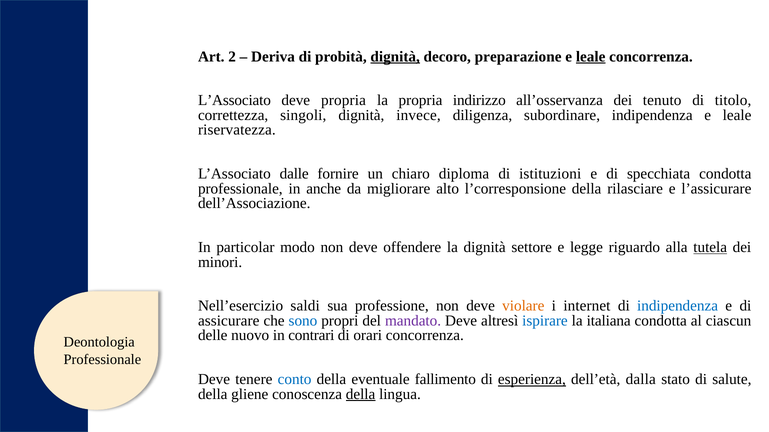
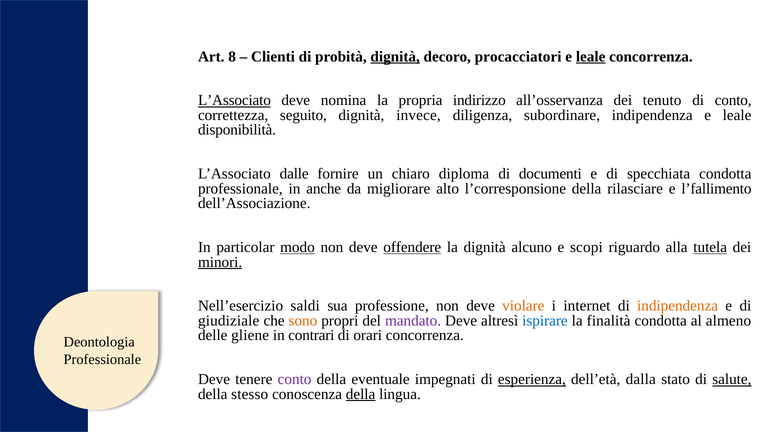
2: 2 -> 8
Deriva: Deriva -> Clienti
preparazione: preparazione -> procacciatori
L’Associato at (234, 101) underline: none -> present
deve propria: propria -> nomina
di titolo: titolo -> conto
singoli: singoli -> seguito
riservatezza: riservatezza -> disponibilità
istituzioni: istituzioni -> documenti
l’assicurare: l’assicurare -> l’fallimento
modo underline: none -> present
offendere underline: none -> present
settore: settore -> alcuno
legge: legge -> scopi
minori underline: none -> present
indipendenza at (678, 306) colour: blue -> orange
assicurare: assicurare -> giudiziale
sono colour: blue -> orange
italiana: italiana -> finalità
ciascun: ciascun -> almeno
nuovo: nuovo -> gliene
conto at (295, 380) colour: blue -> purple
fallimento: fallimento -> impegnati
salute underline: none -> present
gliene: gliene -> stesso
